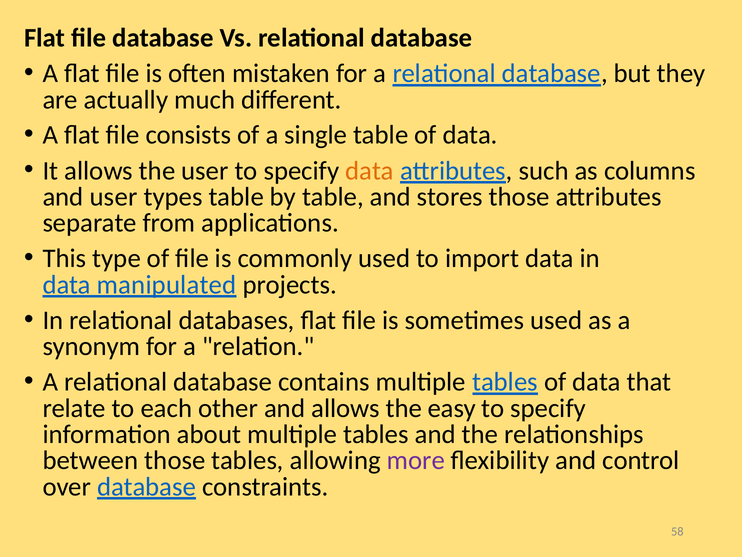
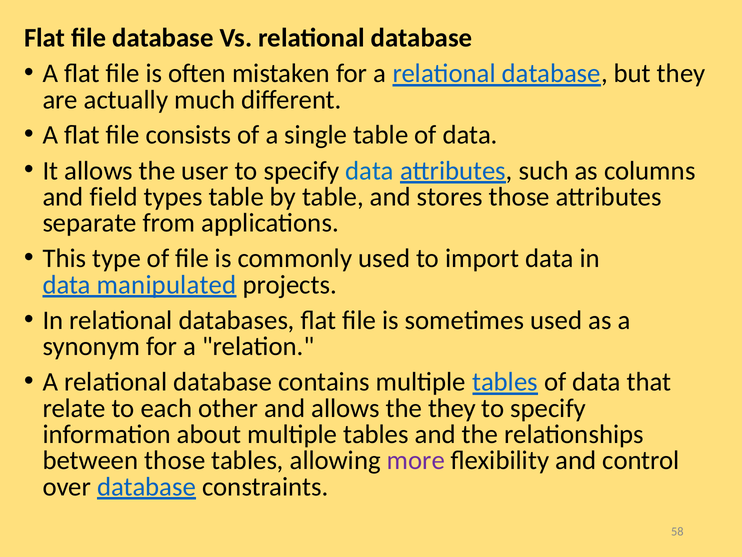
data at (370, 171) colour: orange -> blue
and user: user -> field
the easy: easy -> they
